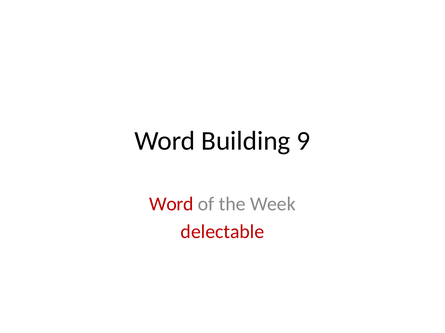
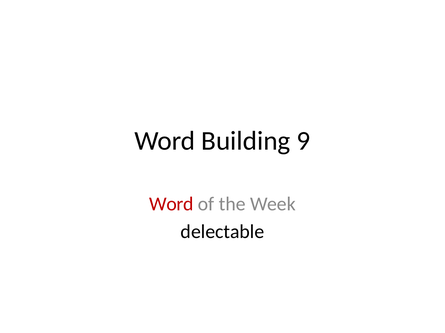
delectable colour: red -> black
